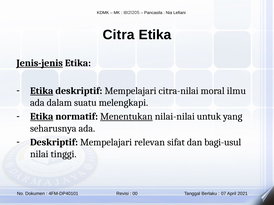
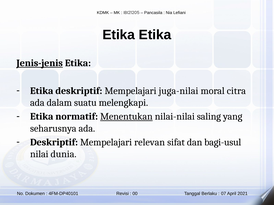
Citra at (119, 35): Citra -> Etika
Etika at (42, 91) underline: present -> none
citra-nilai: citra-nilai -> juga-nilai
ilmu: ilmu -> citra
Etika at (42, 117) underline: present -> none
untuk: untuk -> saling
tinggi: tinggi -> dunia
